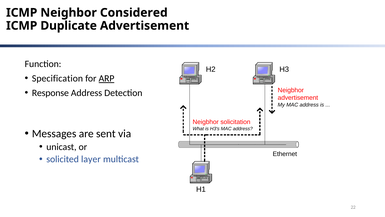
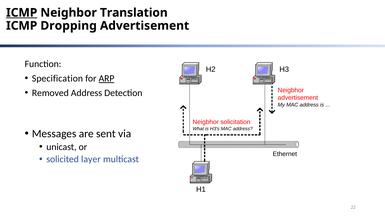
ICMP at (22, 13) underline: none -> present
Considered: Considered -> Translation
Duplicate: Duplicate -> Dropping
Response: Response -> Removed
